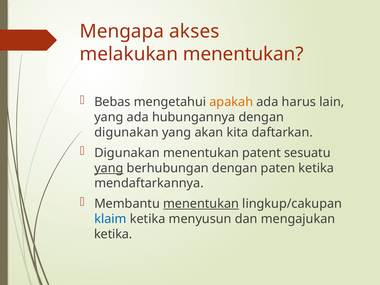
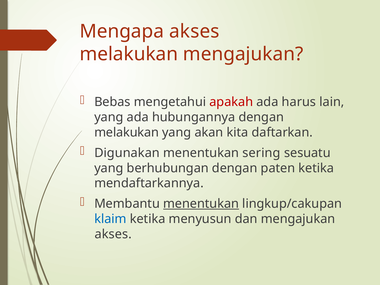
melakukan menentukan: menentukan -> mengajukan
apakah colour: orange -> red
digunakan at (126, 132): digunakan -> melakukan
patent: patent -> sering
yang at (109, 168) underline: present -> none
ketika at (113, 234): ketika -> akses
